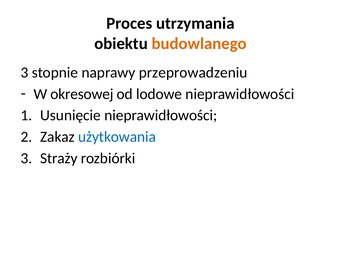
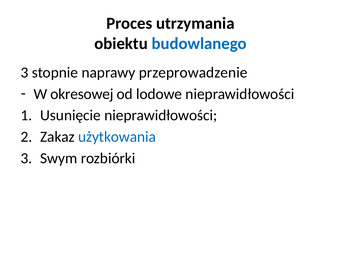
budowlanego colour: orange -> blue
przeprowadzeniu: przeprowadzeniu -> przeprowadzenie
Straży: Straży -> Swym
